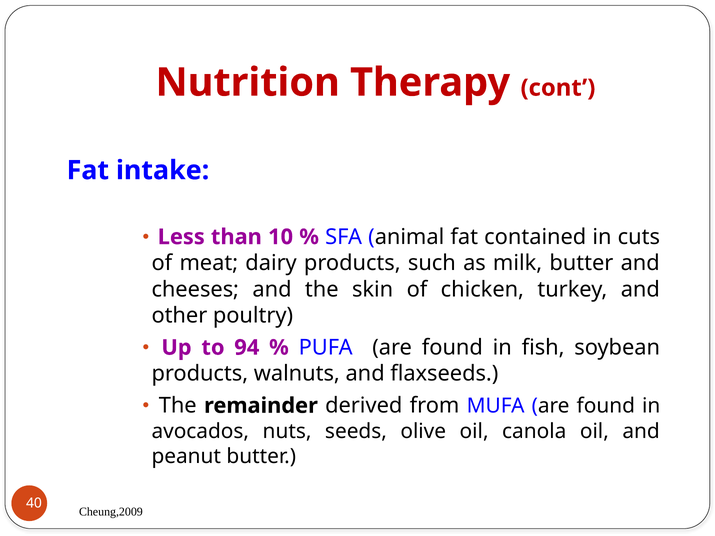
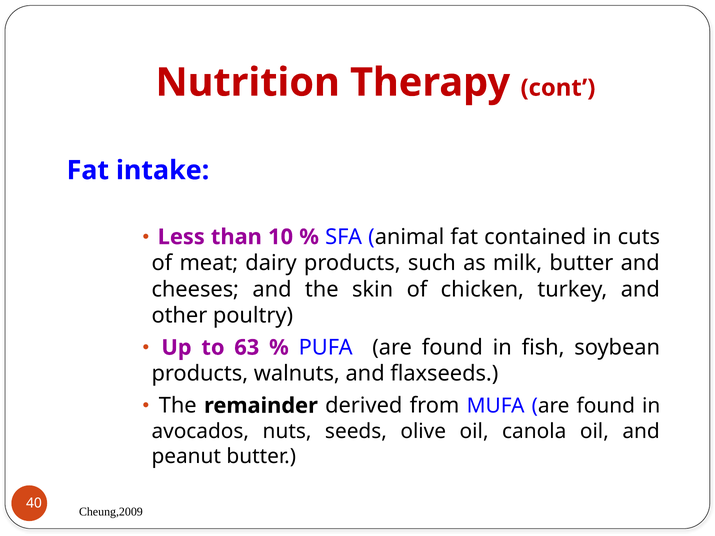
94: 94 -> 63
